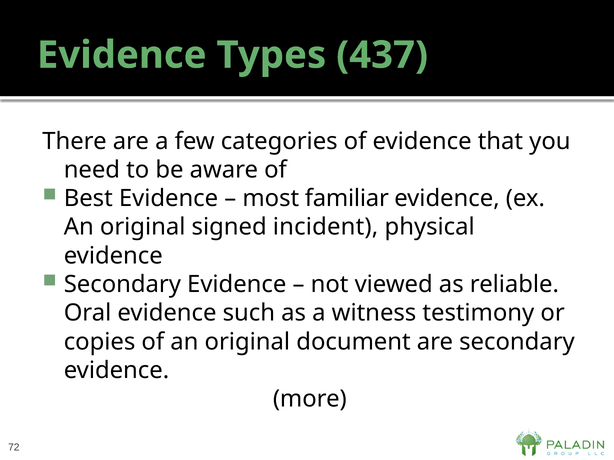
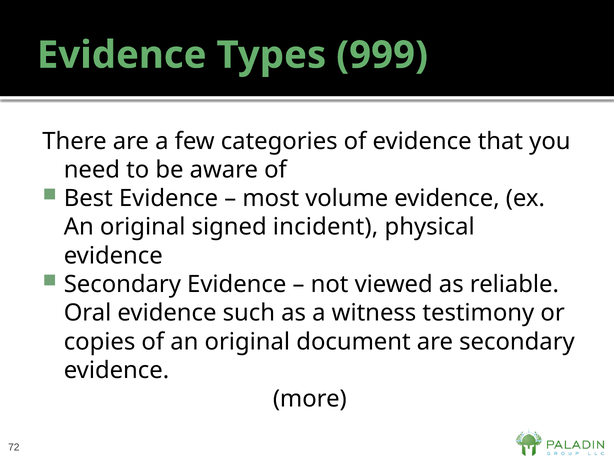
437: 437 -> 999
familiar: familiar -> volume
